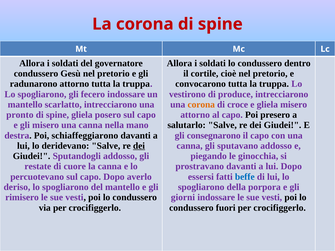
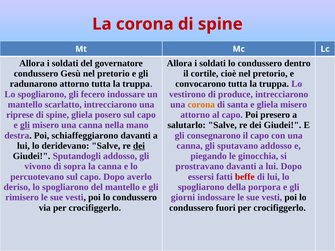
croce: croce -> santa
pronto: pronto -> riprese
gli at (25, 125) underline: none -> present
restate: restate -> vivono
cuore: cuore -> sopra
beffe colour: blue -> red
